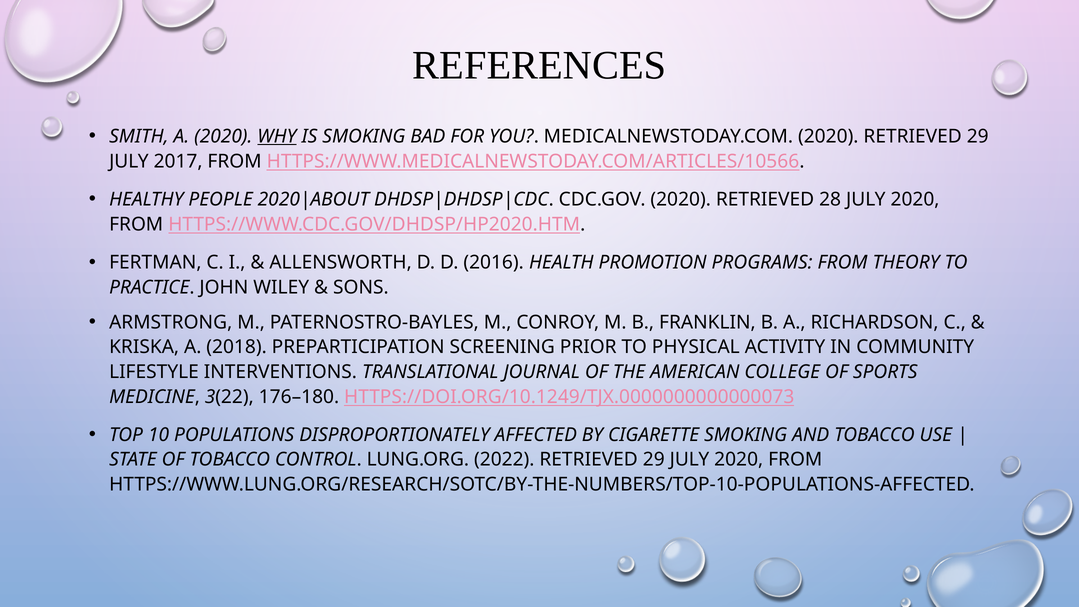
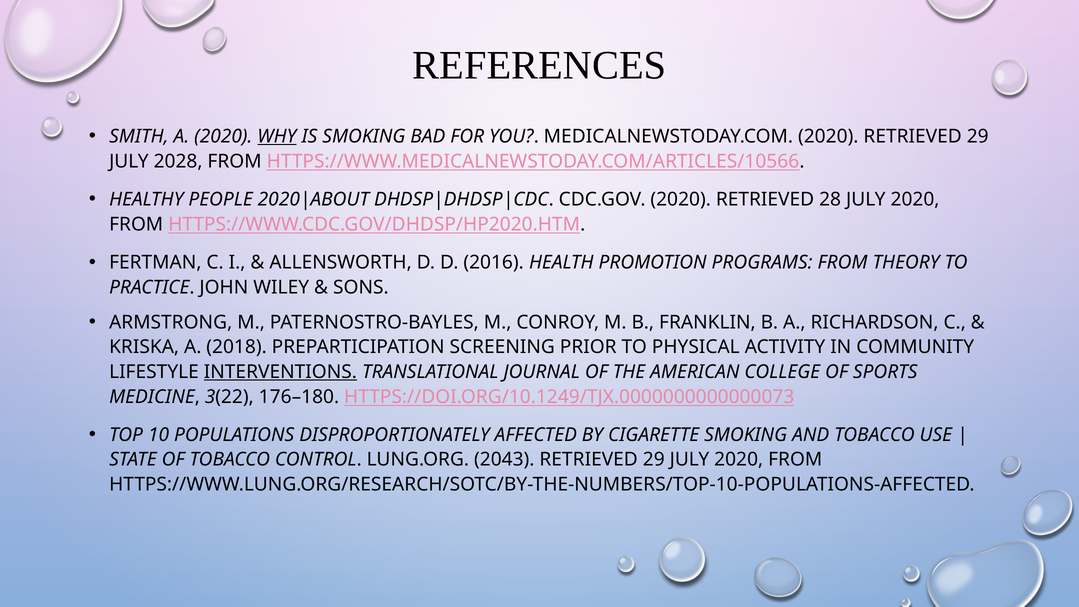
2017: 2017 -> 2028
INTERVENTIONS underline: none -> present
2022: 2022 -> 2043
